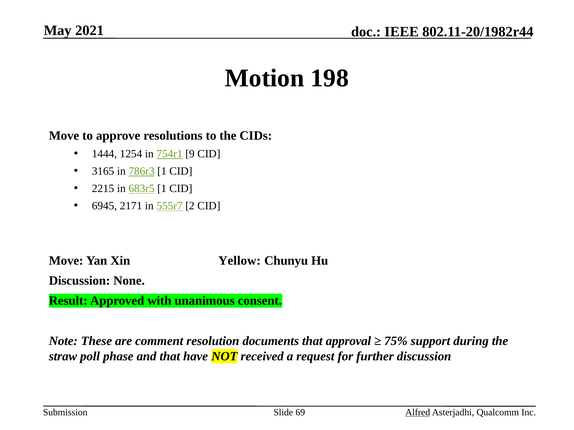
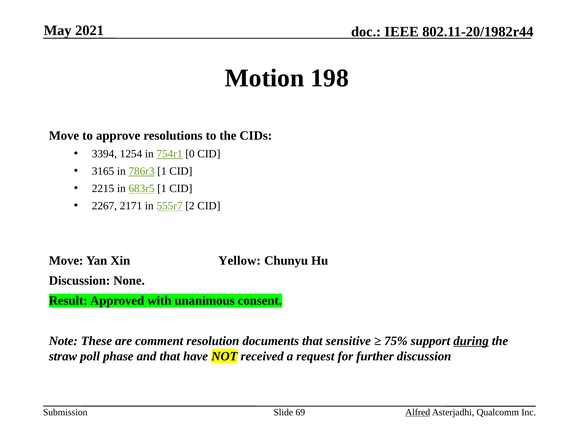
1444: 1444 -> 3394
9: 9 -> 0
6945: 6945 -> 2267
approval: approval -> sensitive
during underline: none -> present
